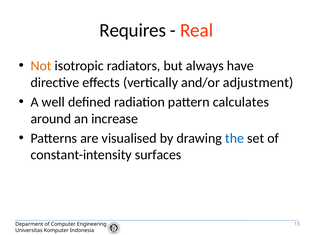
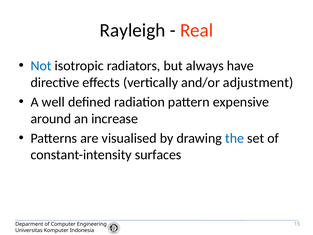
Requires: Requires -> Rayleigh
Not colour: orange -> blue
calculates: calculates -> expensive
